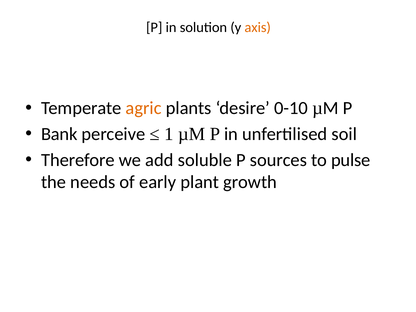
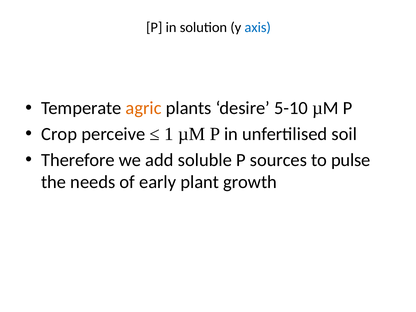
axis colour: orange -> blue
0-10: 0-10 -> 5-10
Bank: Bank -> Crop
